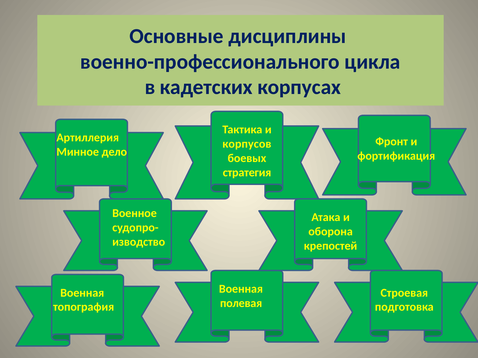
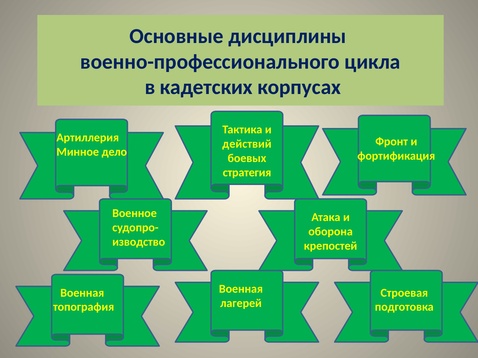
корпусов: корпусов -> действий
полевая: полевая -> лагерей
